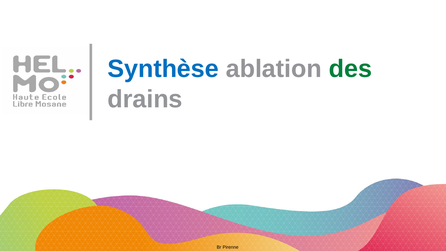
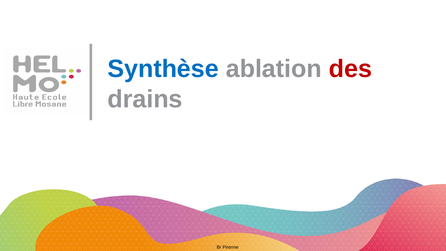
des colour: green -> red
